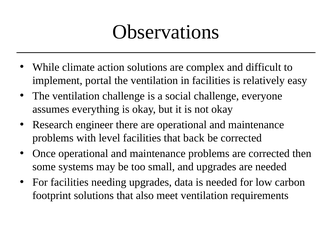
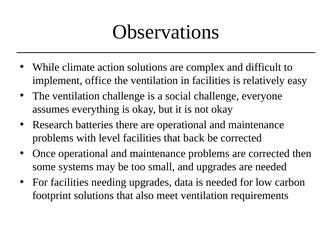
portal: portal -> office
engineer: engineer -> batteries
